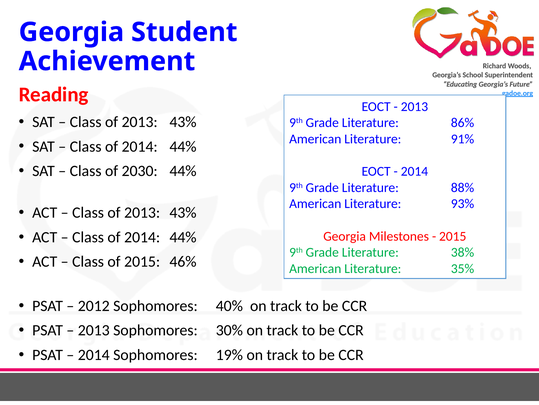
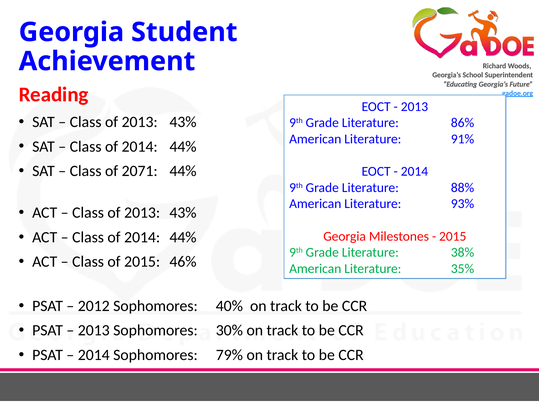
2030: 2030 -> 2071
19%: 19% -> 79%
